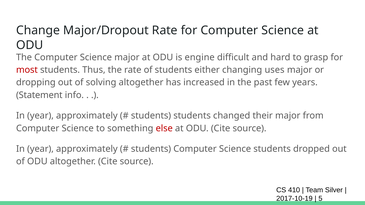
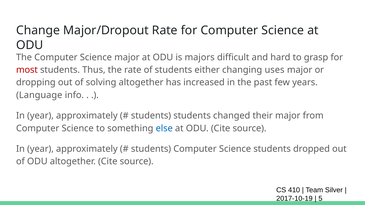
engine: engine -> majors
Statement: Statement -> Language
else colour: red -> blue
